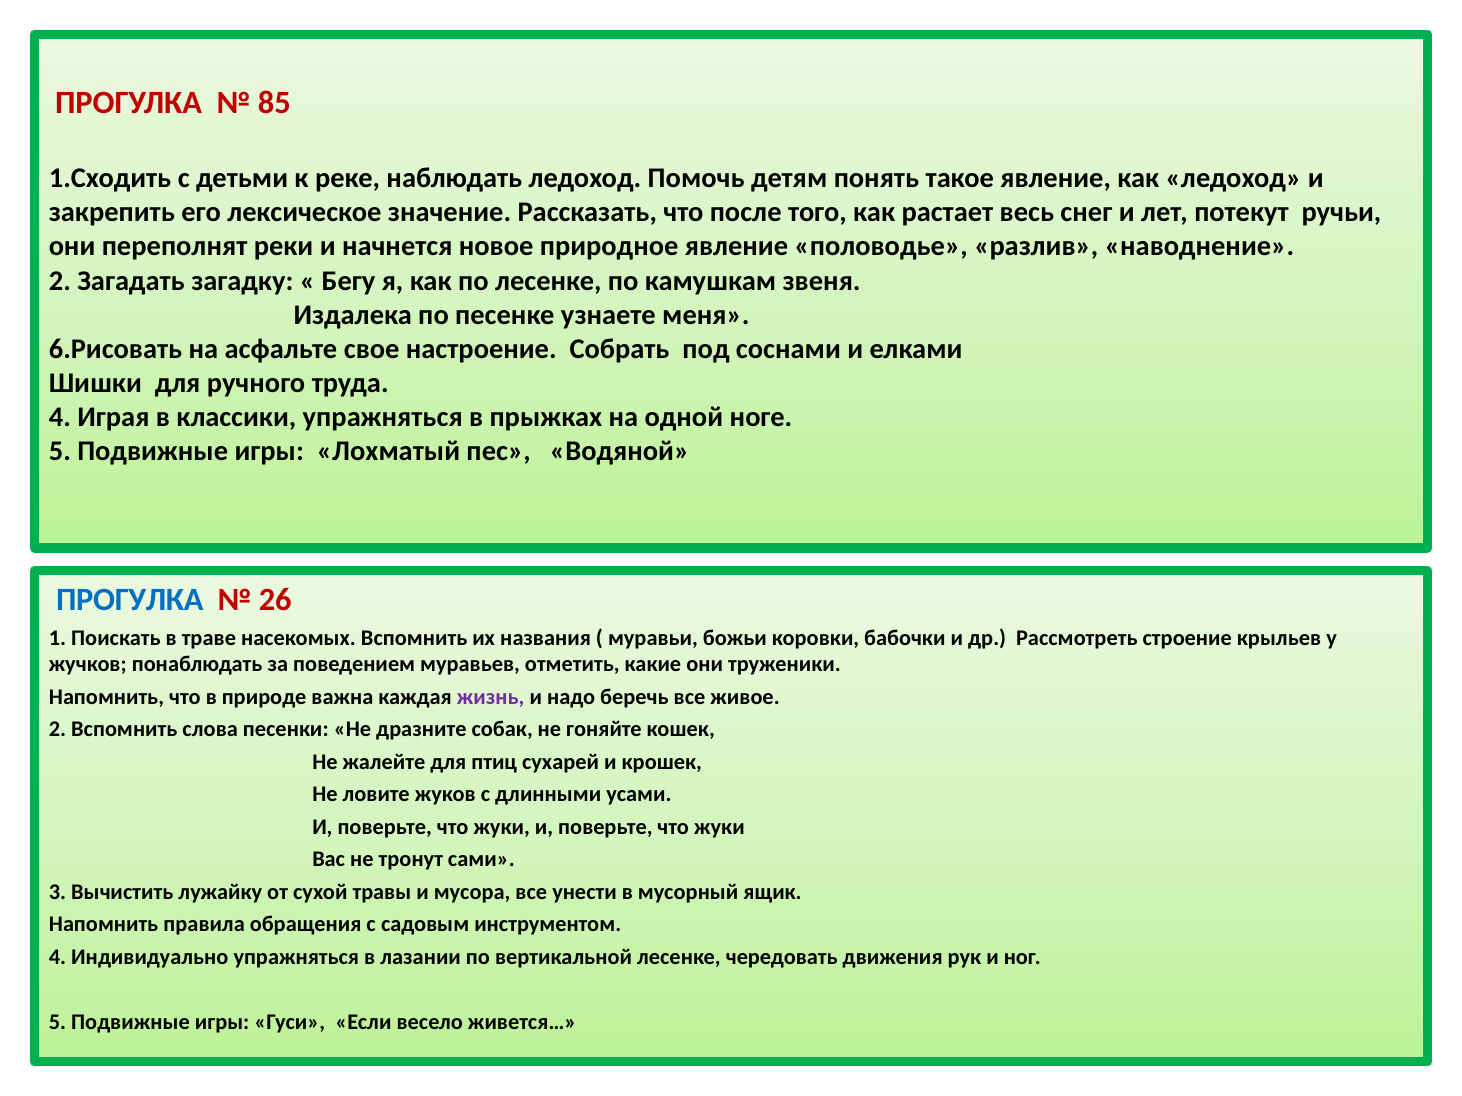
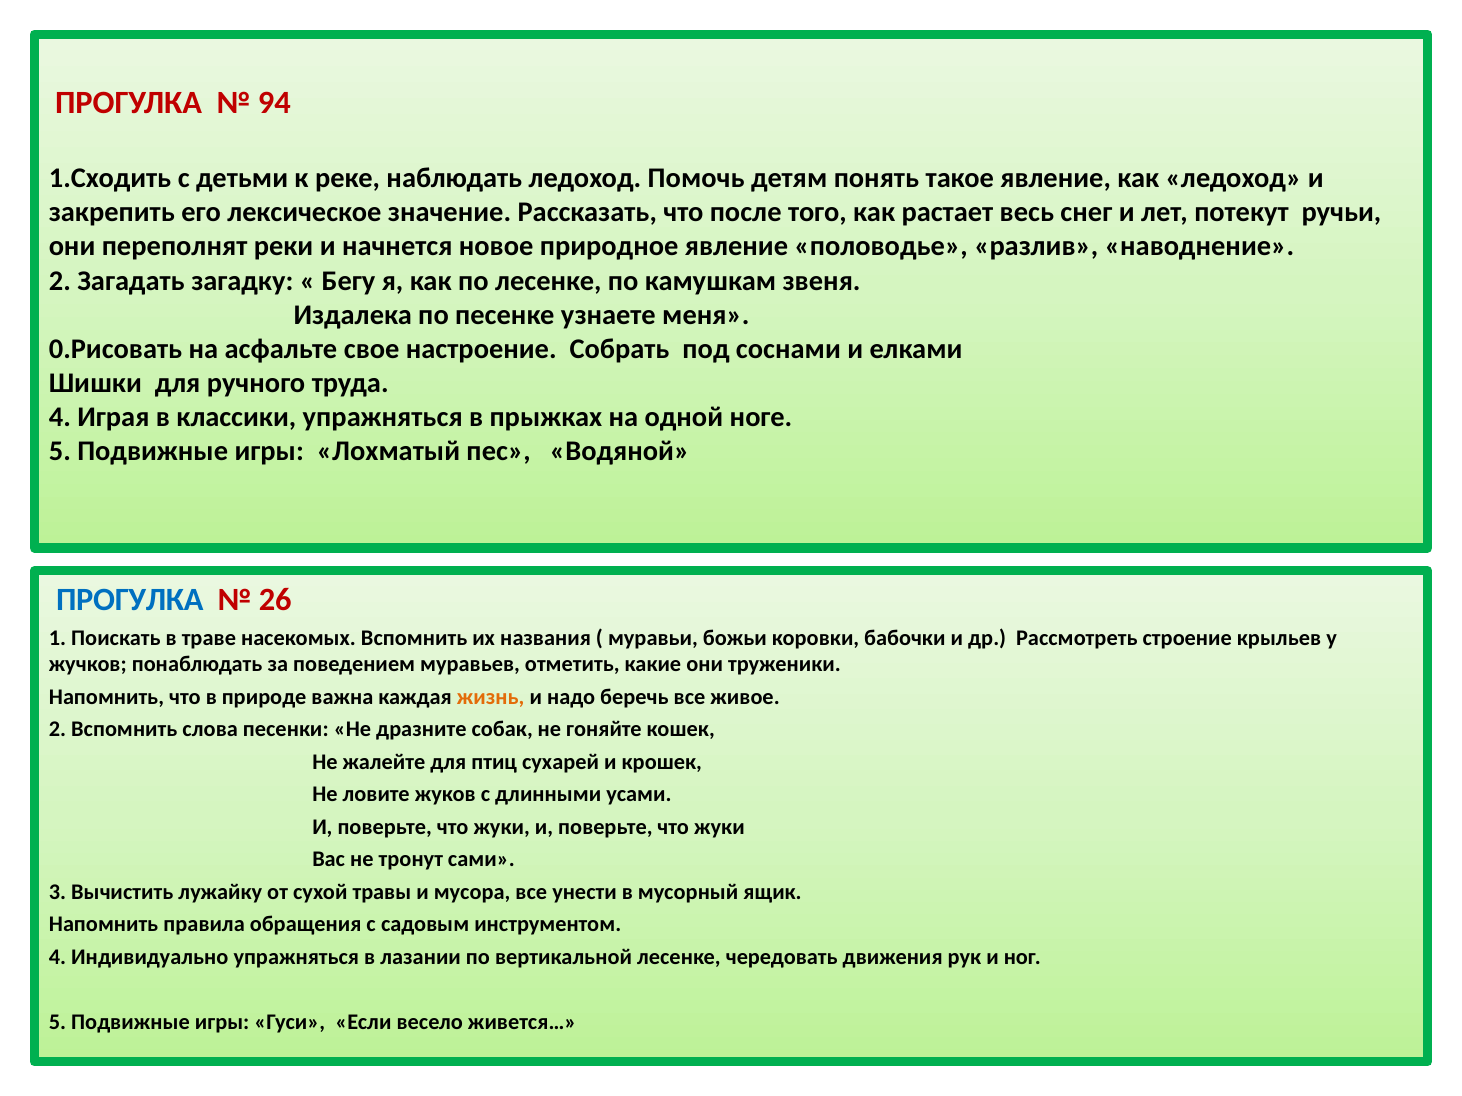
85: 85 -> 94
6.Рисовать: 6.Рисовать -> 0.Рисовать
жизнь colour: purple -> orange
